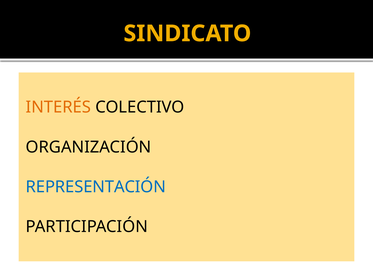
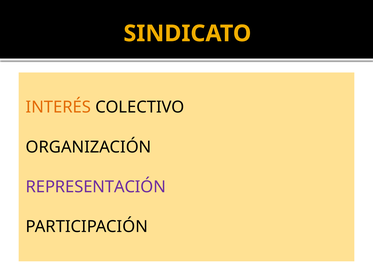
REPRESENTACIÓN colour: blue -> purple
